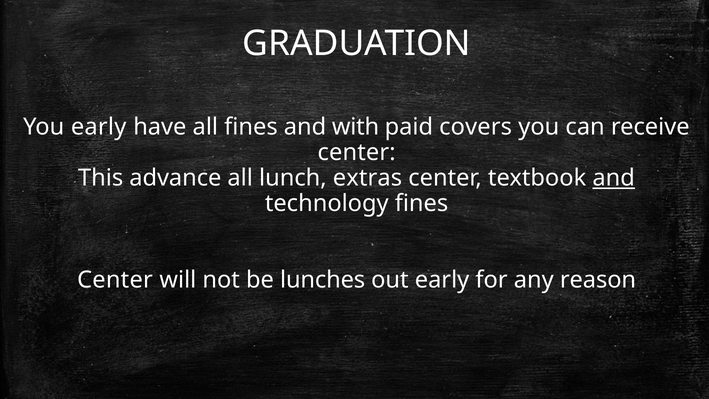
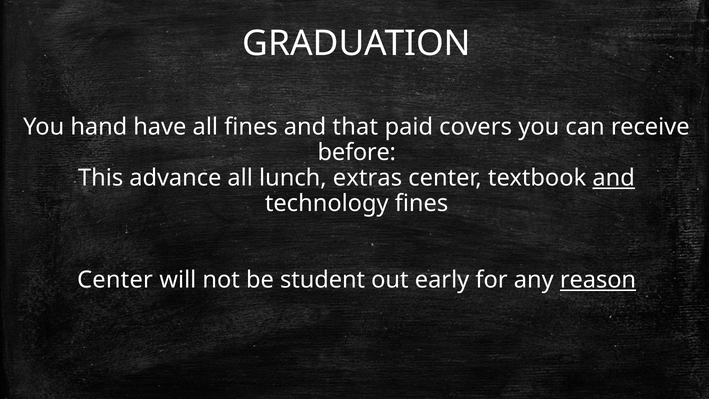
You early: early -> hand
with: with -> that
center at (357, 152): center -> before
lunches: lunches -> student
reason underline: none -> present
